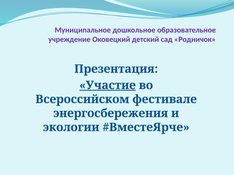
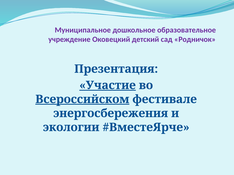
Всероссийском underline: none -> present
